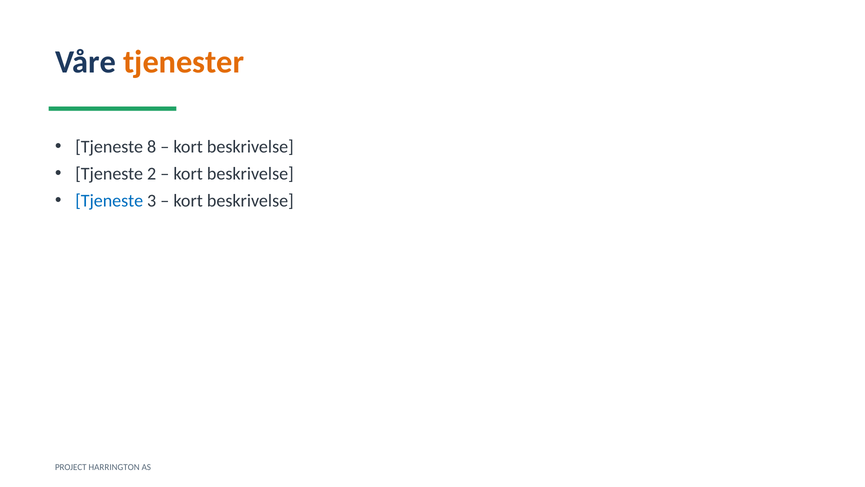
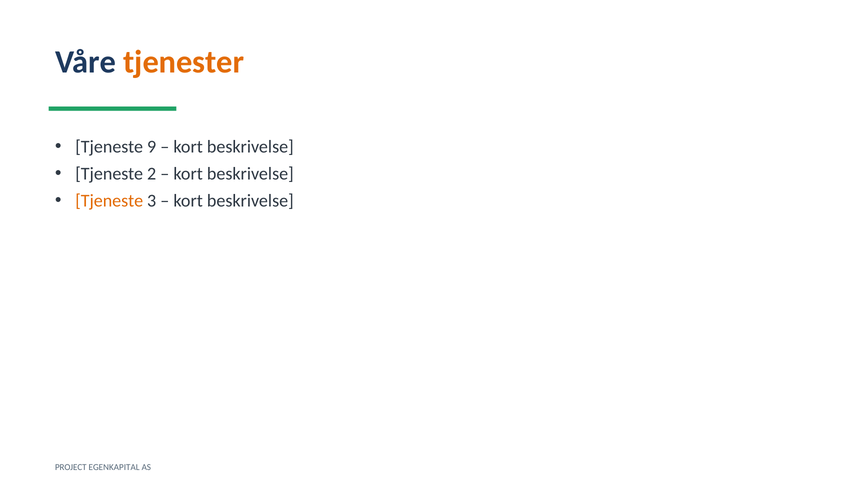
8: 8 -> 9
Tjeneste at (109, 201) colour: blue -> orange
HARRINGTON: HARRINGTON -> EGENKAPITAL
